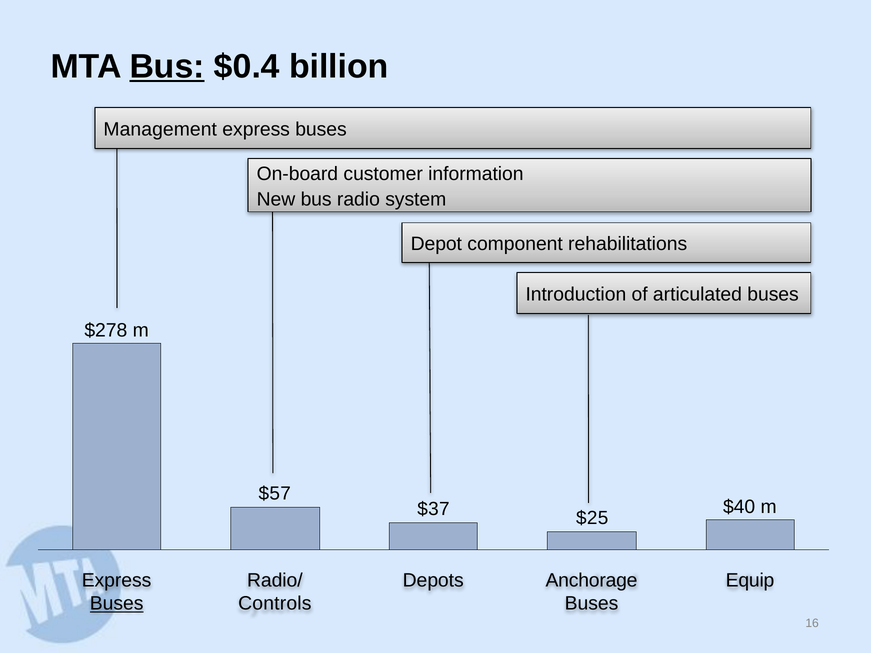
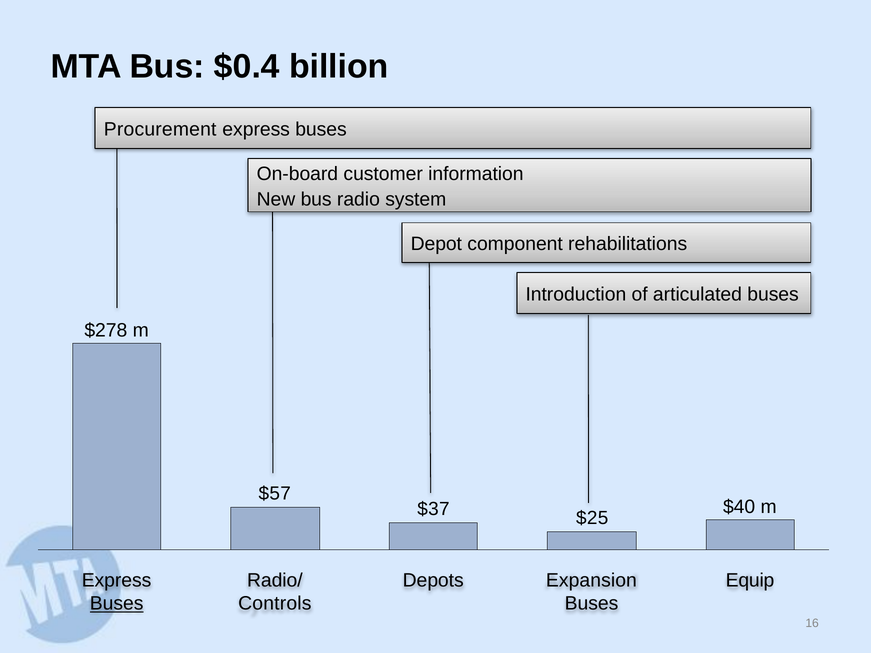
Bus at (167, 67) underline: present -> none
Management: Management -> Procurement
Anchorage: Anchorage -> Expansion
